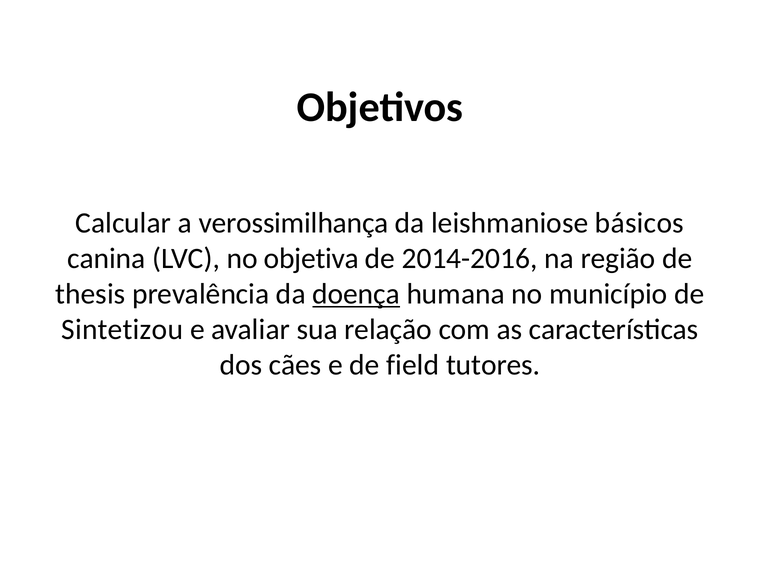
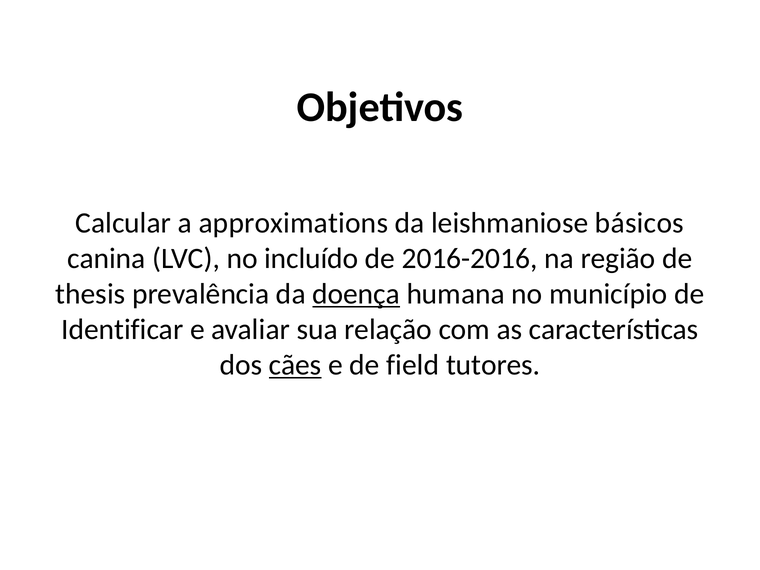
verossimilhança: verossimilhança -> approximations
objetiva: objetiva -> incluído
2014-2016: 2014-2016 -> 2016-2016
Sintetizou: Sintetizou -> Identificar
cães underline: none -> present
